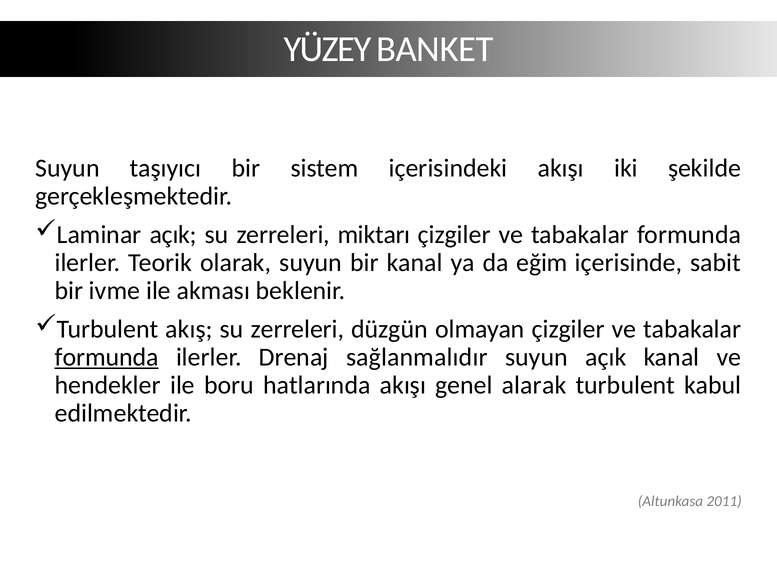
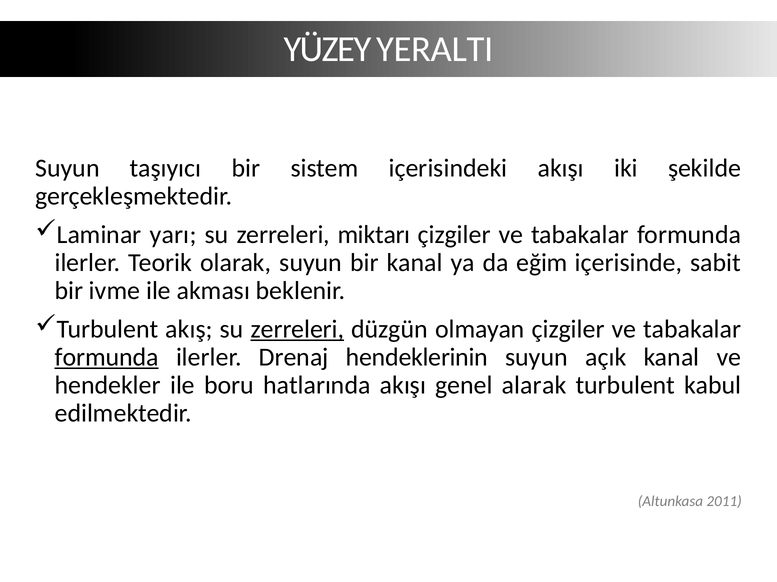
BANKET: BANKET -> YERALTI
Laminar açık: açık -> yarı
zerreleri at (297, 330) underline: none -> present
sağlanmalıdır: sağlanmalıdır -> hendeklerinin
